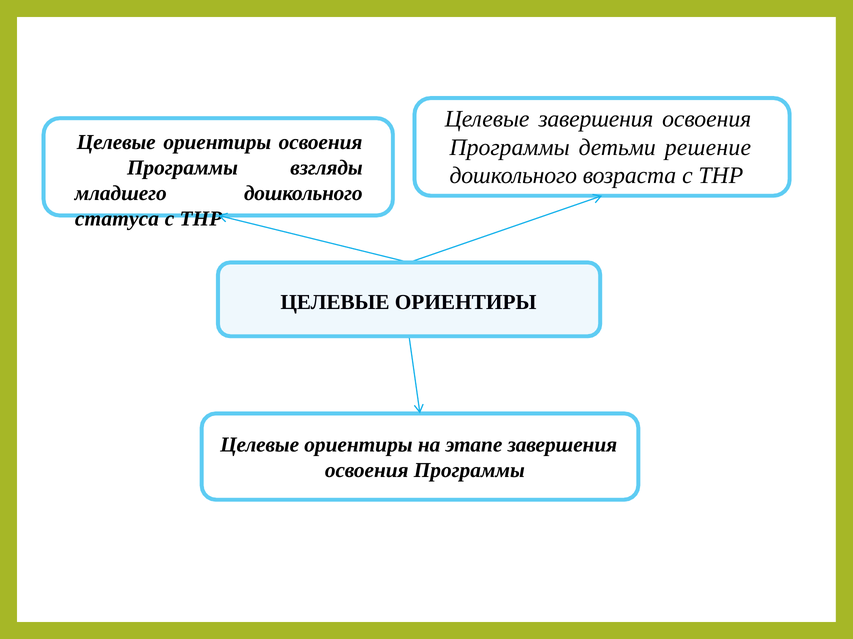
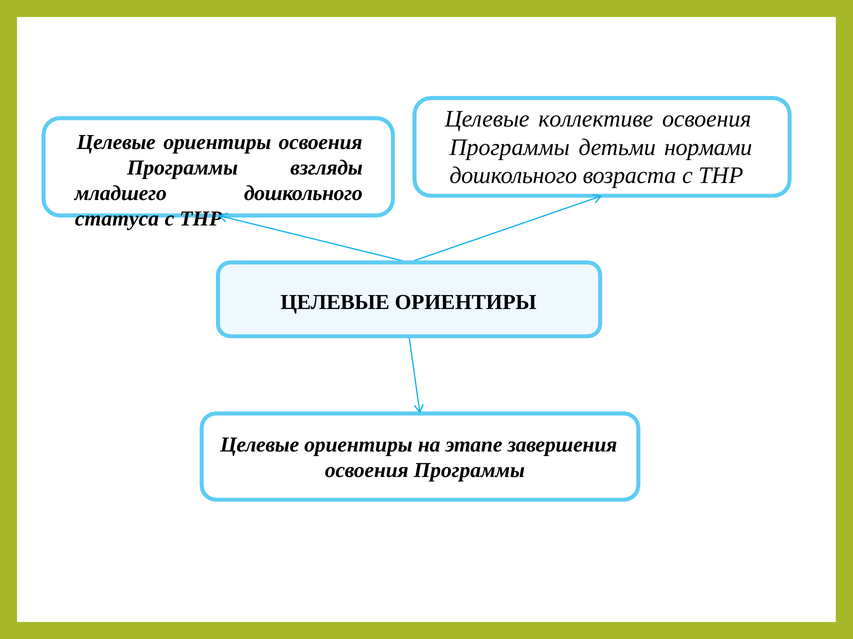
Целевые завершения: завершения -> коллективе
решение: решение -> нормами
